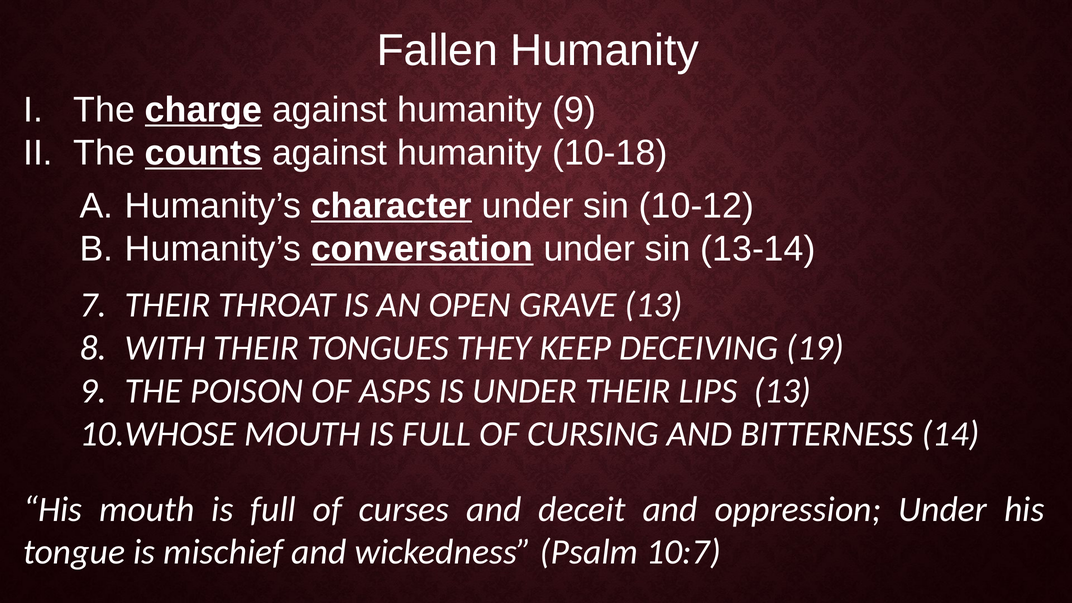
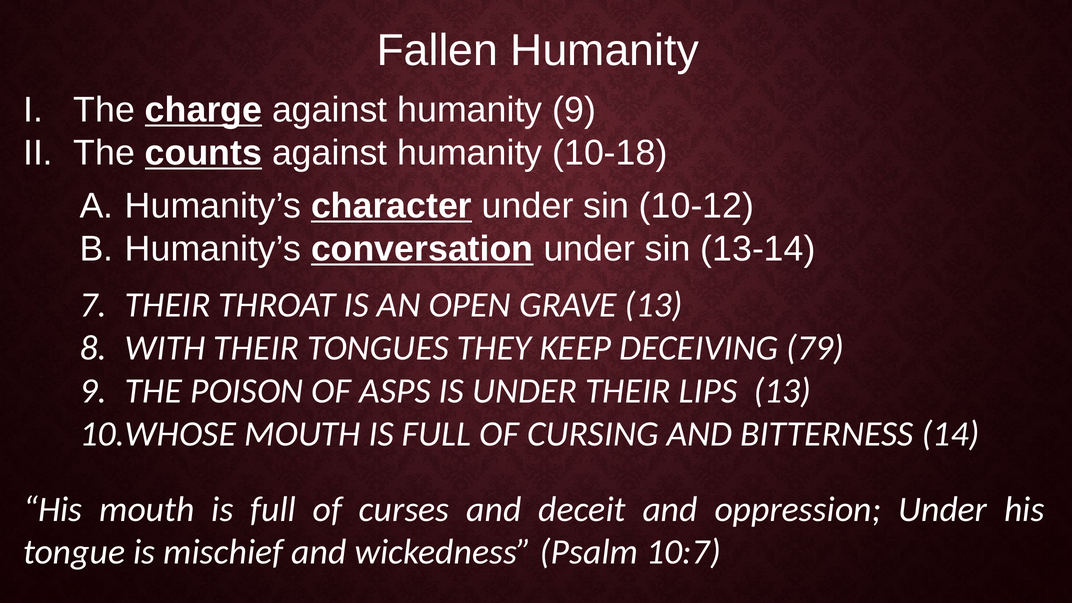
19: 19 -> 79
